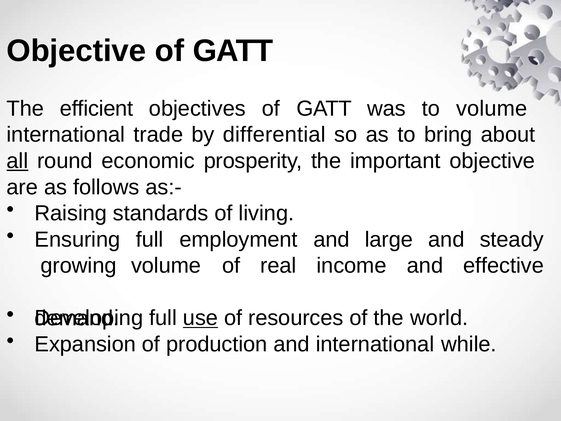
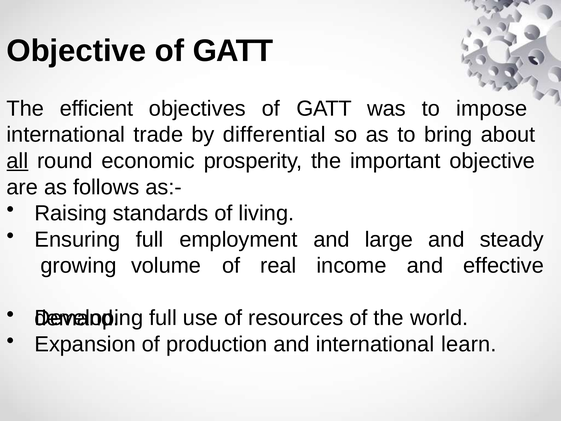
to volume: volume -> impose
use underline: present -> none
while: while -> learn
